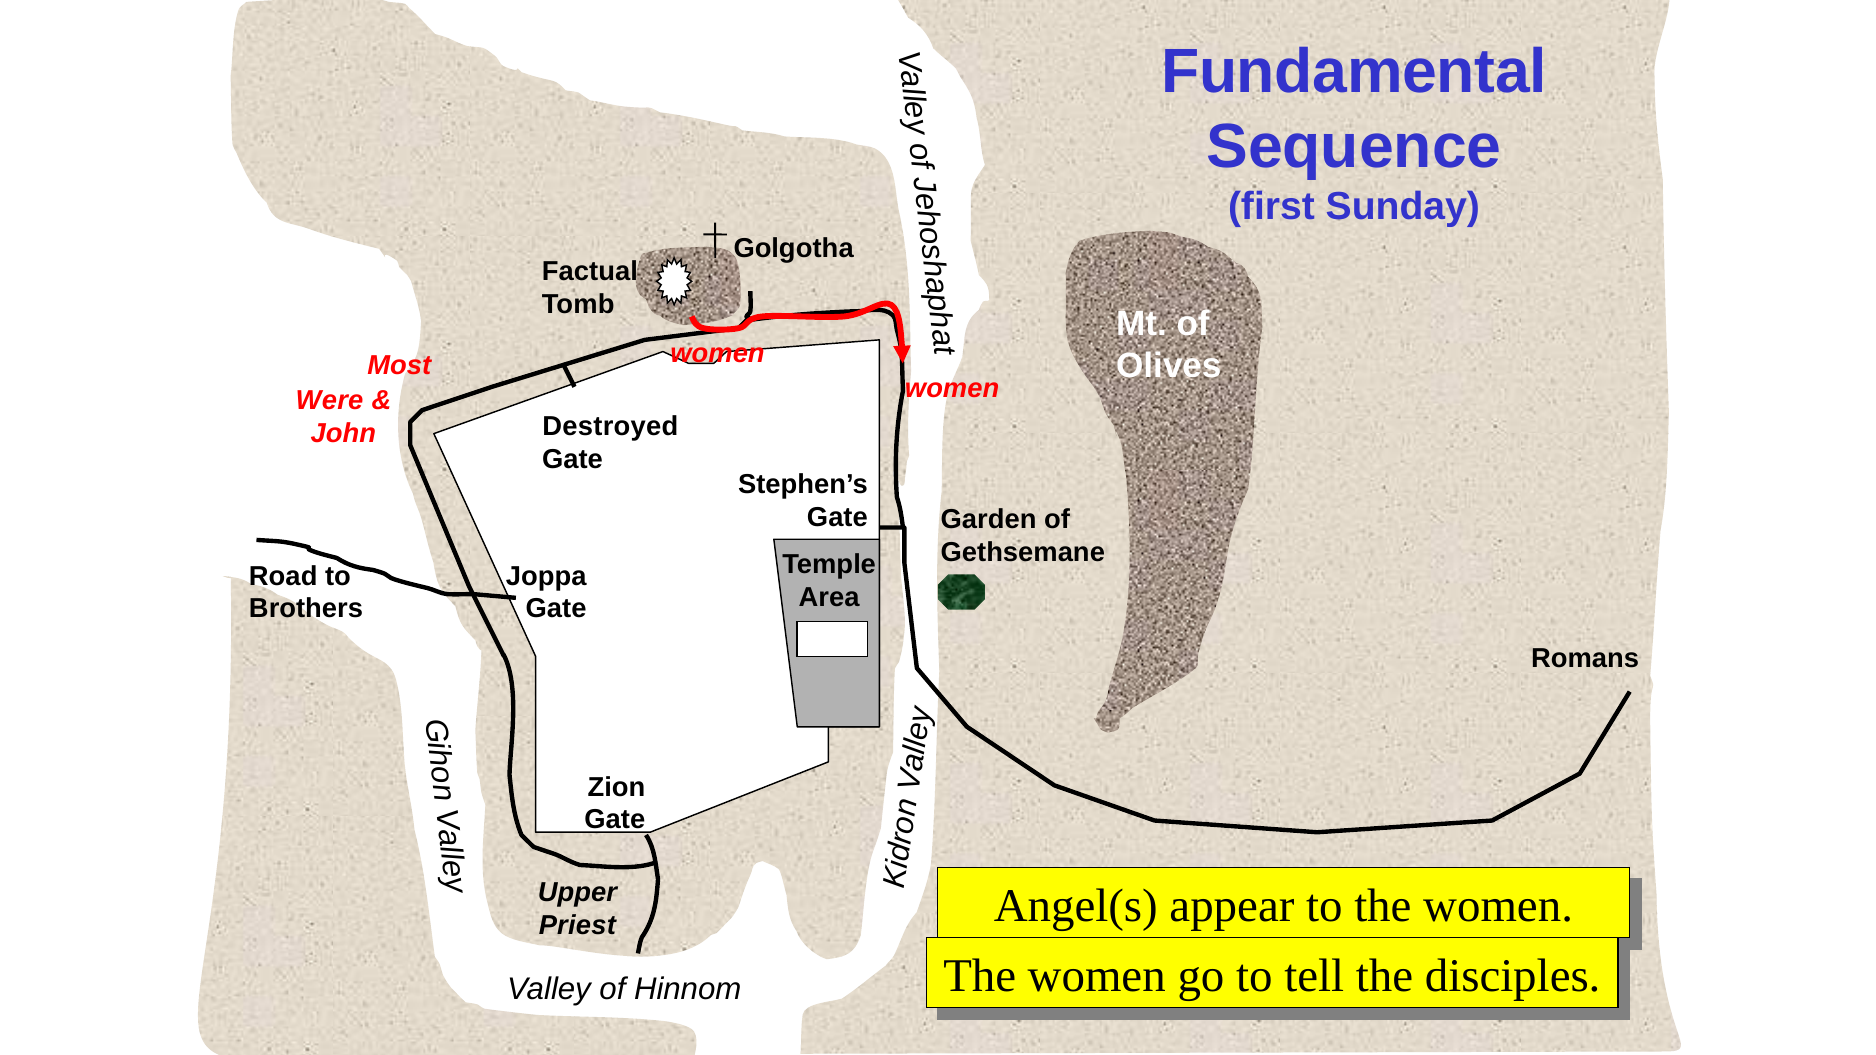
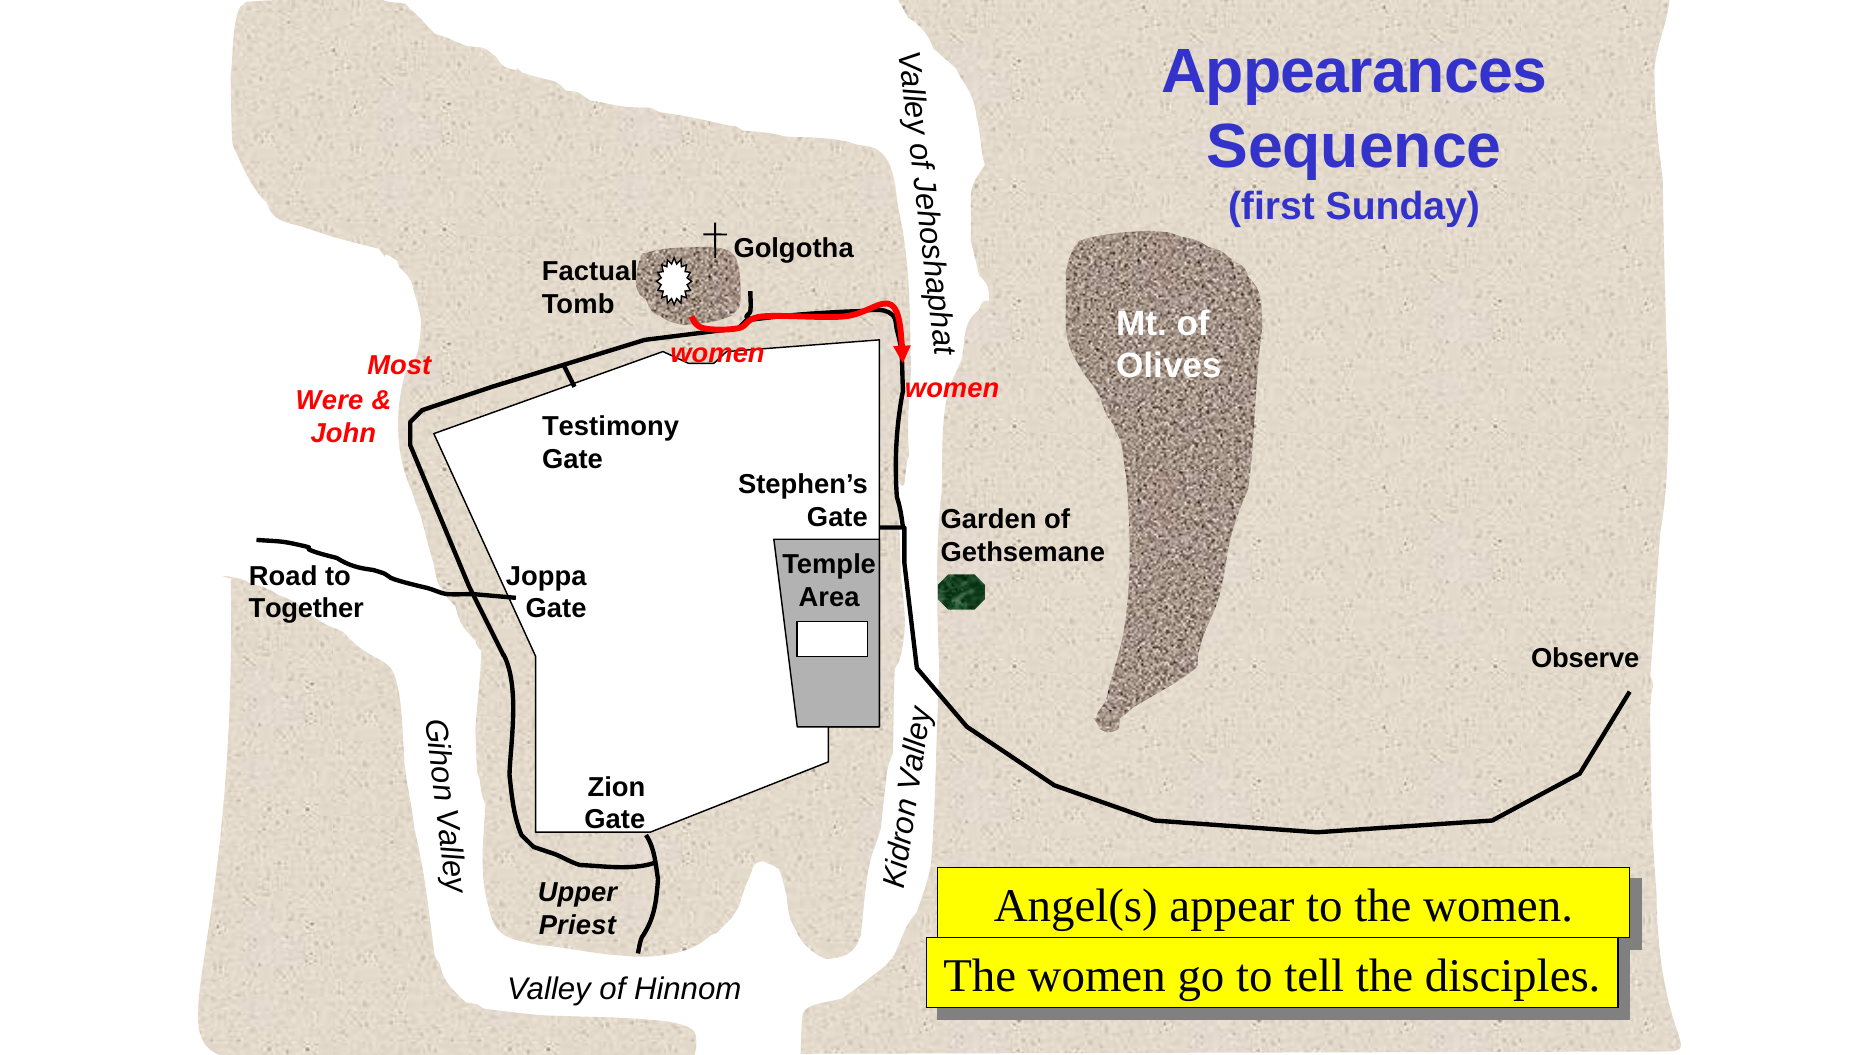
Fundamental: Fundamental -> Appearances
Destroyed: Destroyed -> Testimony
Brothers: Brothers -> Together
Romans: Romans -> Observe
